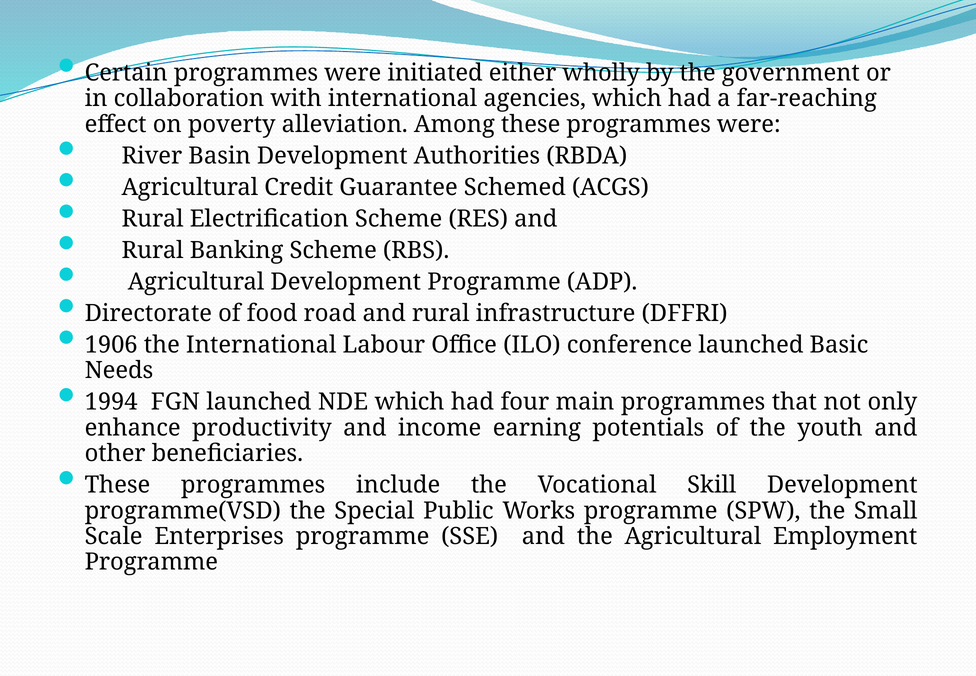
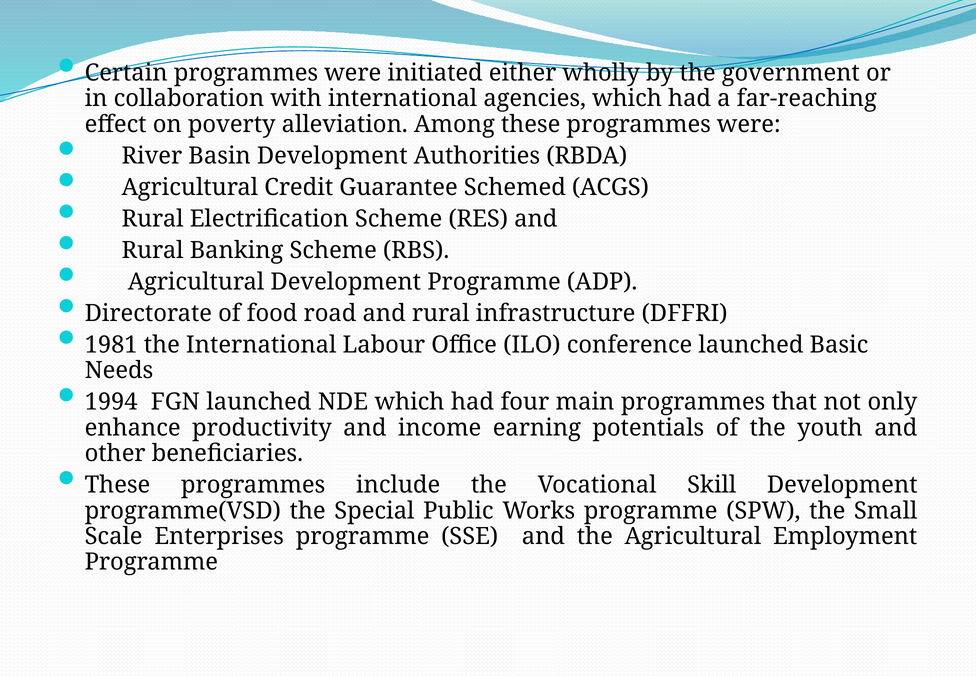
1906: 1906 -> 1981
